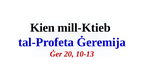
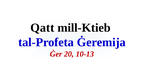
Kien: Kien -> Qatt
